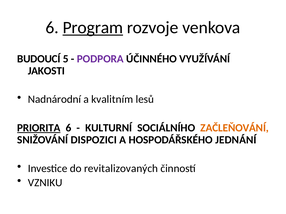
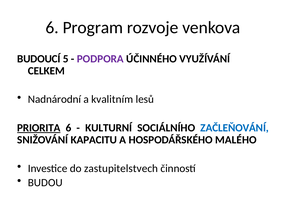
Program underline: present -> none
JAKOSTI: JAKOSTI -> CELKEM
ZAČLEŇOVÁNÍ colour: orange -> blue
DISPOZICI: DISPOZICI -> KAPACITU
JEDNÁNÍ: JEDNÁNÍ -> MALÉHO
revitalizovaných: revitalizovaných -> zastupitelstvech
VZNIKU: VZNIKU -> BUDOU
